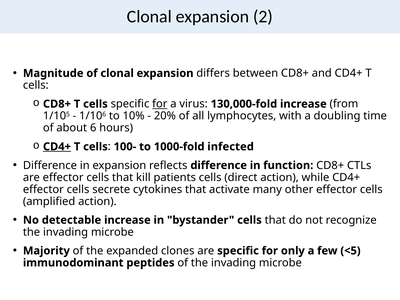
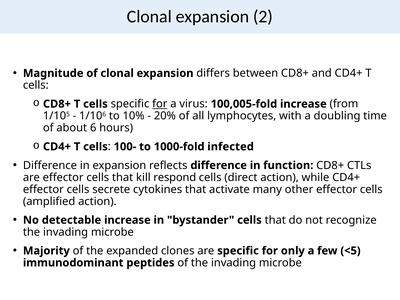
130,000-fold: 130,000-fold -> 100,005-fold
CD4+ at (57, 147) underline: present -> none
patients: patients -> respond
